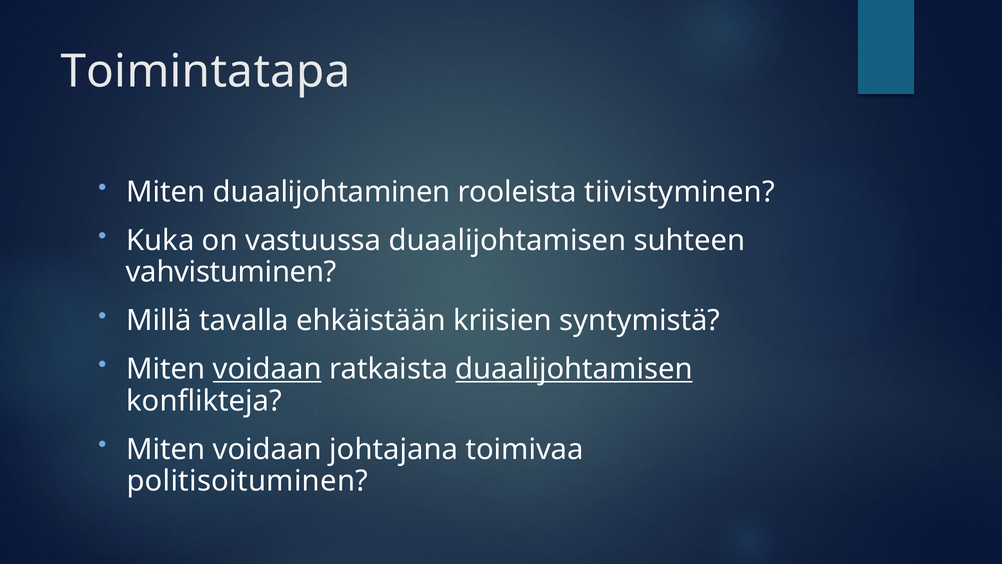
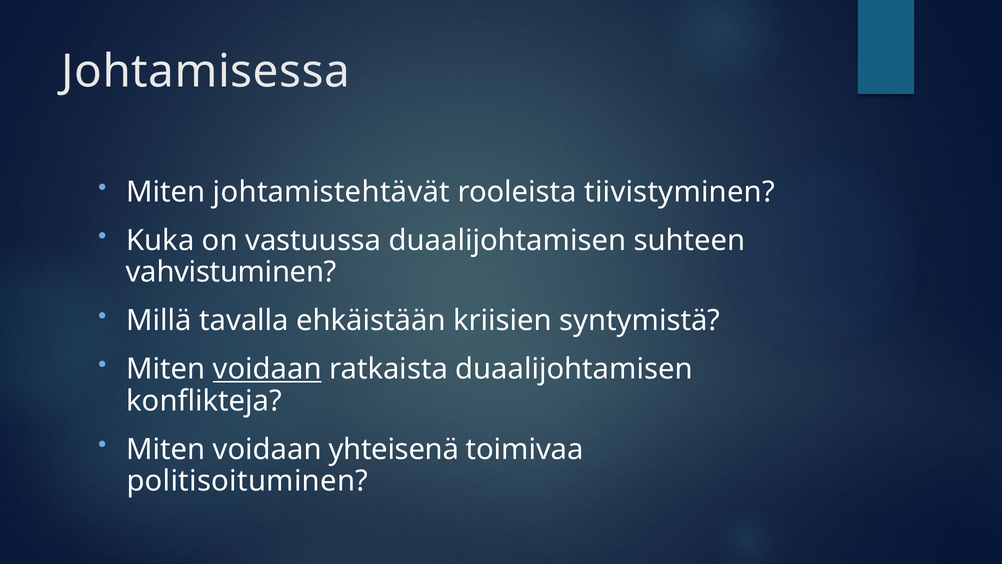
Toimintatapa: Toimintatapa -> Johtamisessa
duaalijohtaminen: duaalijohtaminen -> johtamistehtävät
duaalijohtamisen at (574, 369) underline: present -> none
johtajana: johtajana -> yhteisenä
